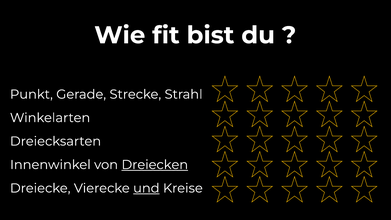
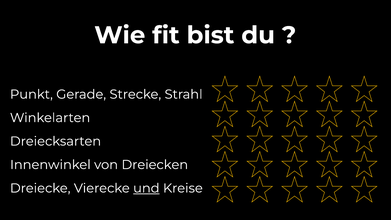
Dreiecken underline: present -> none
